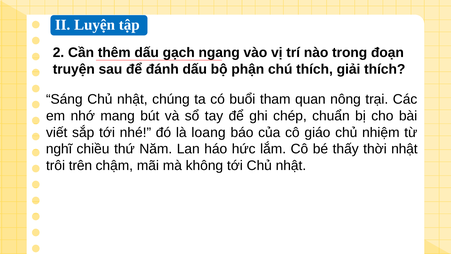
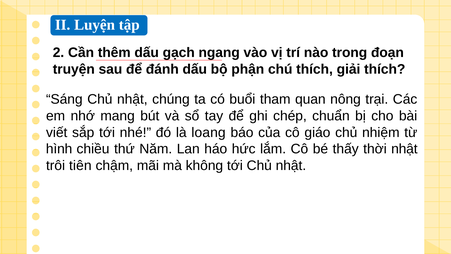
nghĩ: nghĩ -> hình
trên: trên -> tiên
